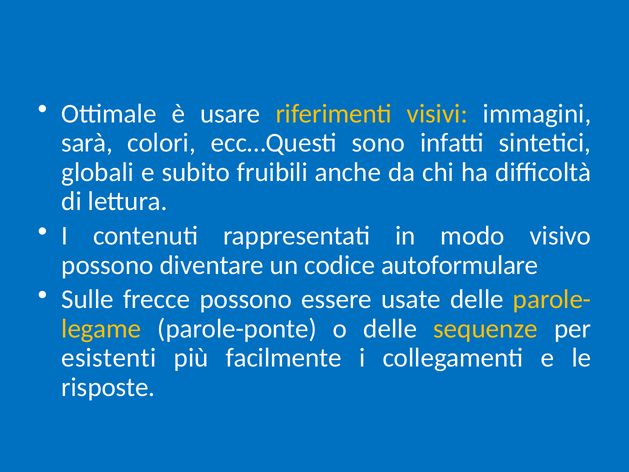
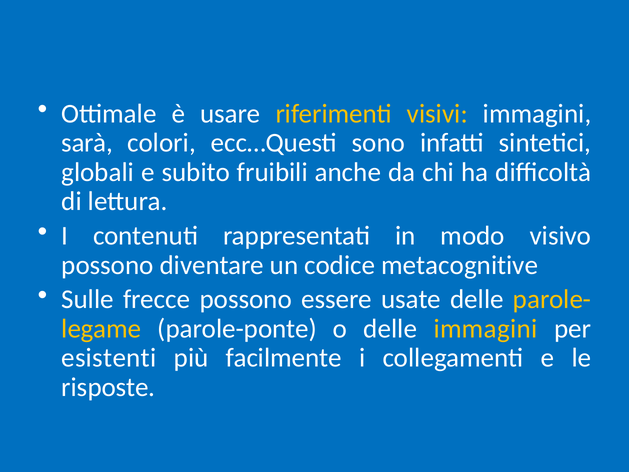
autoformulare: autoformulare -> metacognitive
delle sequenze: sequenze -> immagini
